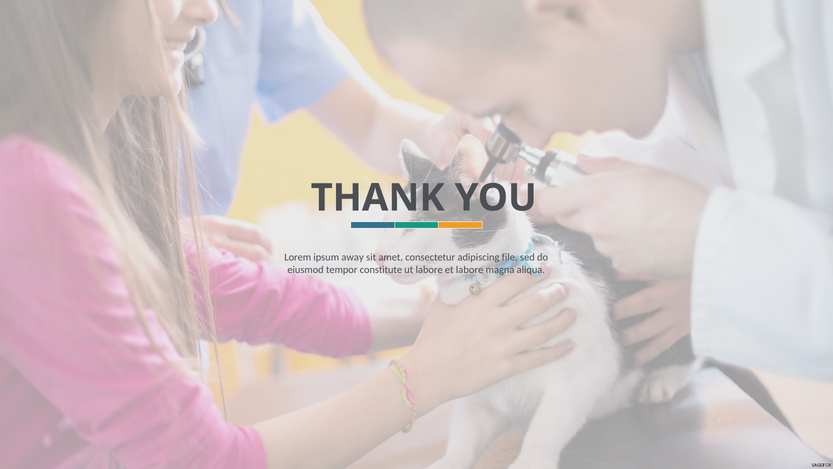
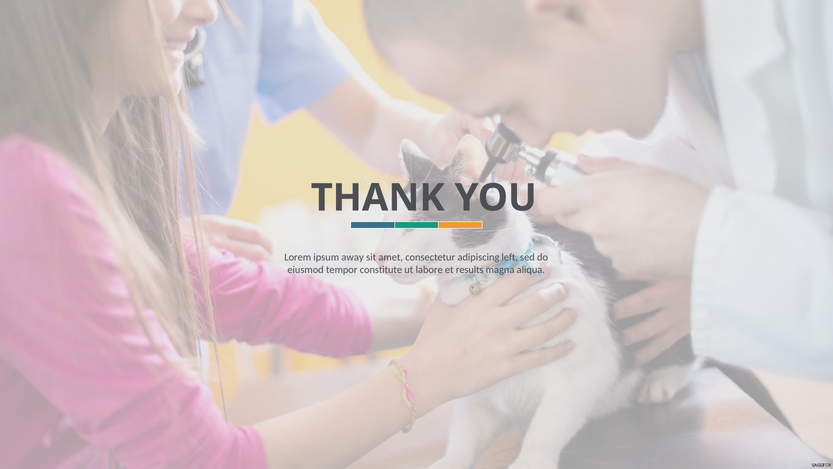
file: file -> left
et labore: labore -> results
